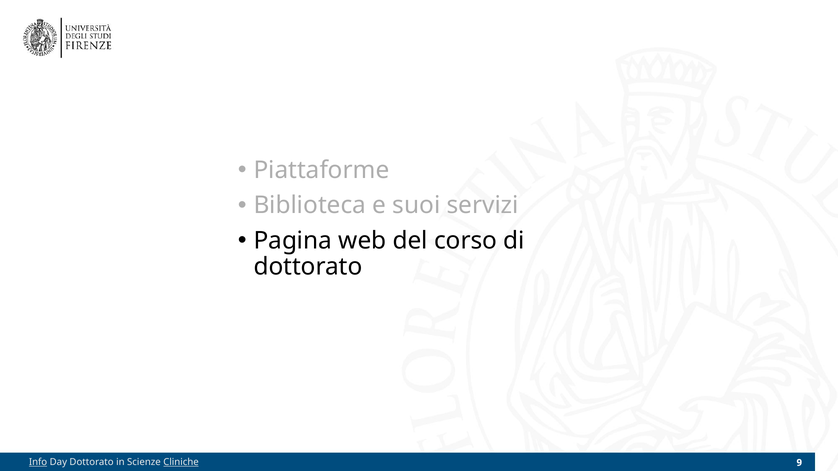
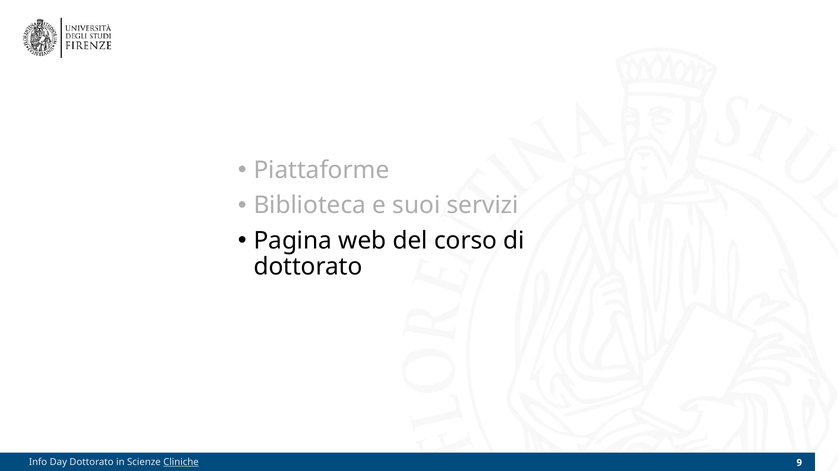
Info underline: present -> none
